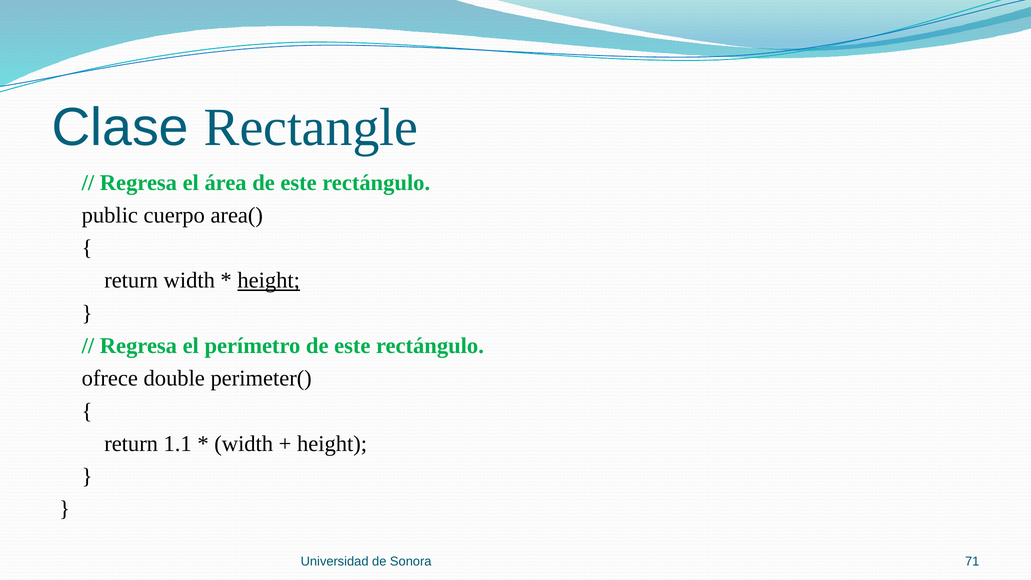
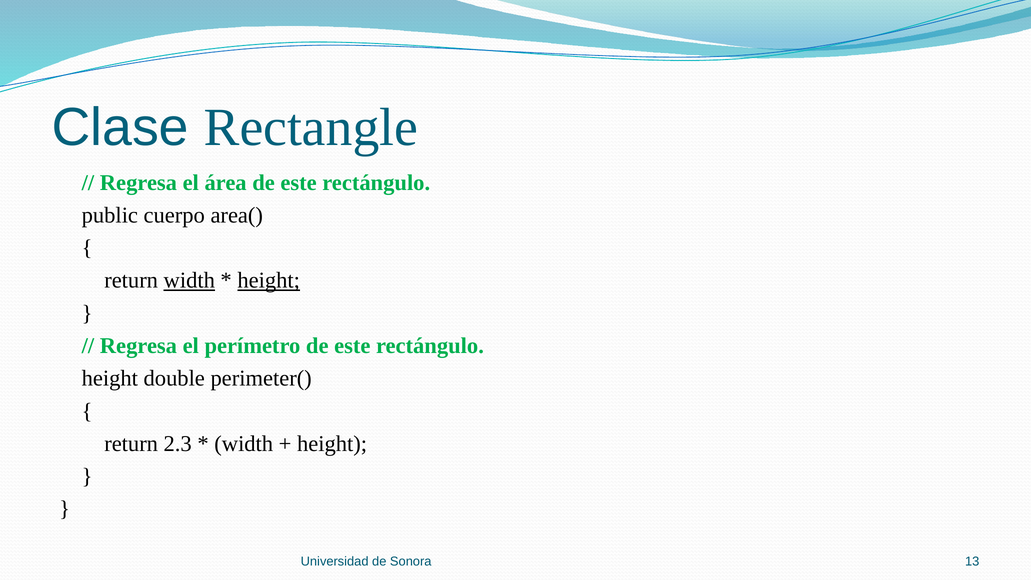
width at (189, 280) underline: none -> present
ofrece at (110, 378): ofrece -> height
1.1: 1.1 -> 2.3
71: 71 -> 13
